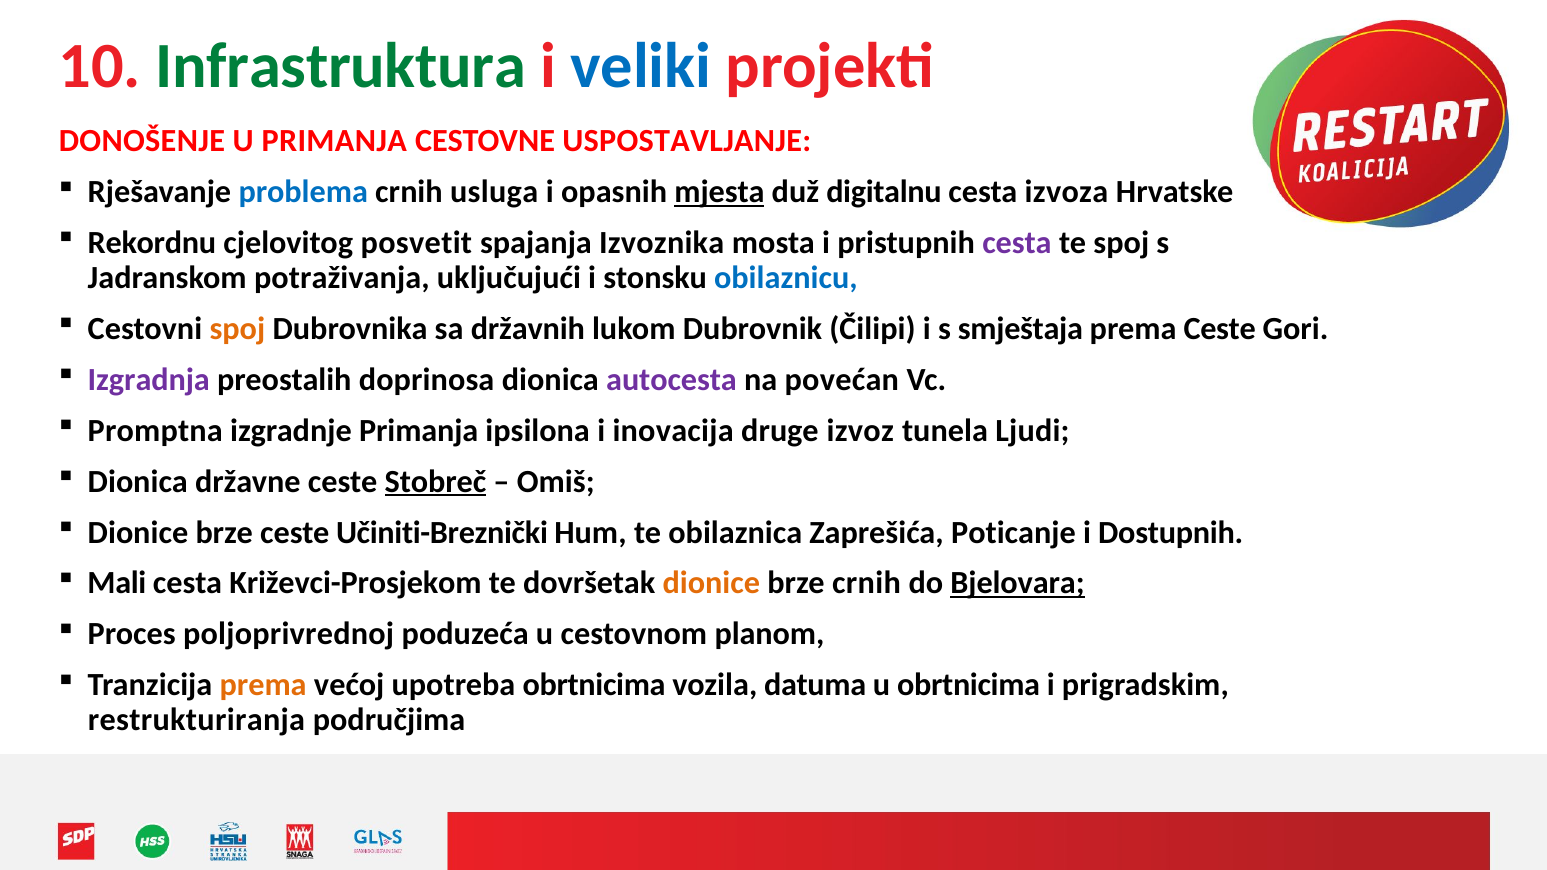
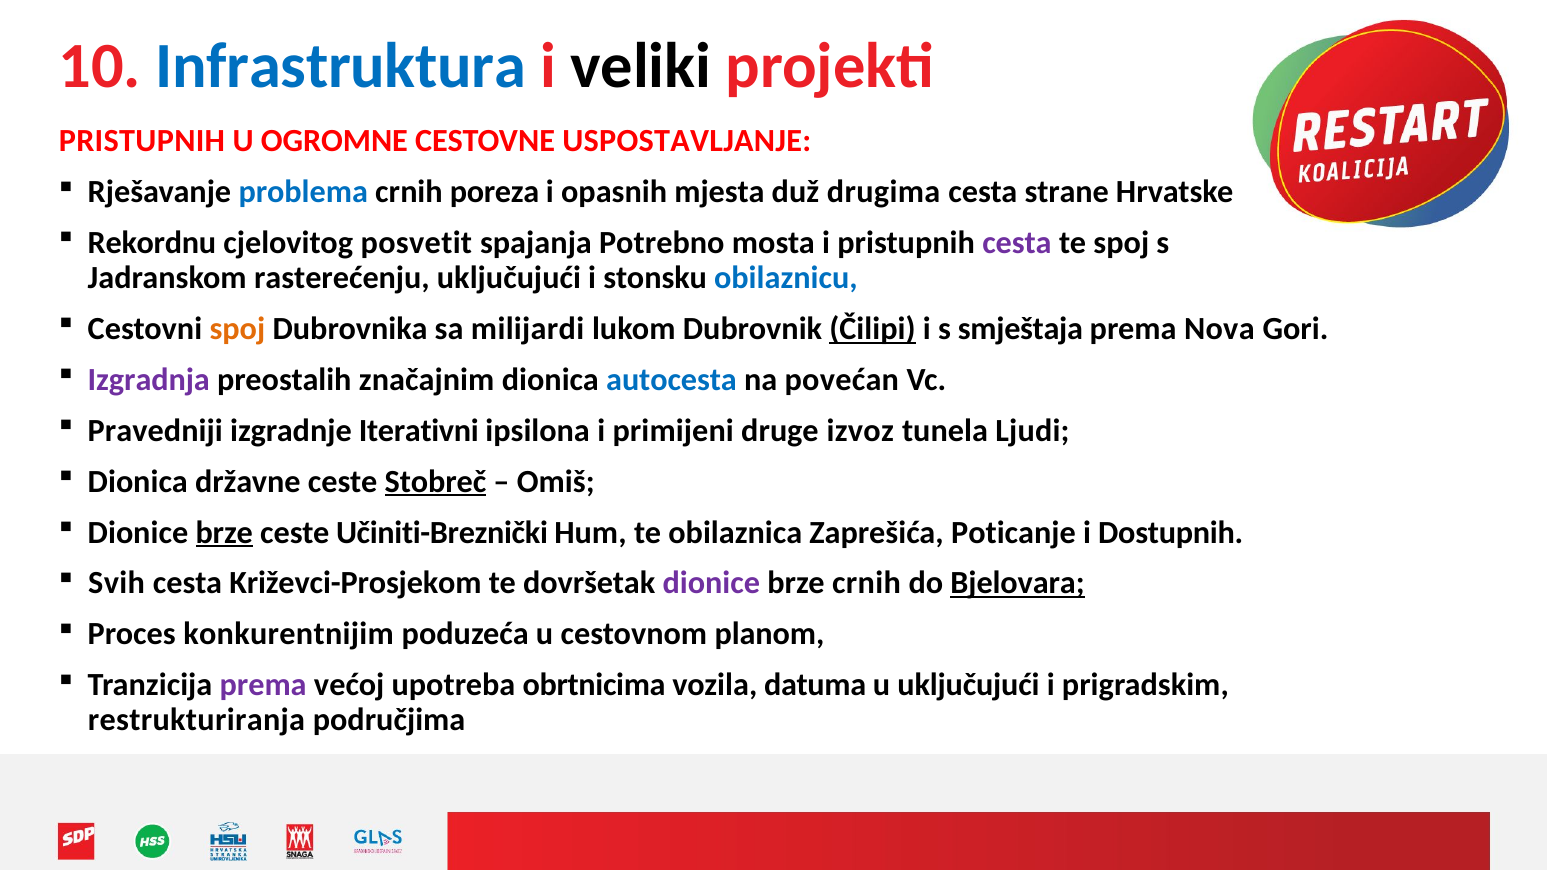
Infrastruktura colour: green -> blue
veliki colour: blue -> black
DONOŠENJE at (142, 141): DONOŠENJE -> PRISTUPNIH
U PRIMANJA: PRIMANJA -> OGROMNE
usluga: usluga -> poreza
mjesta underline: present -> none
digitalnu: digitalnu -> drugima
izvoza: izvoza -> strane
Izvoznika: Izvoznika -> Potrebno
potraživanja: potraživanja -> rasterećenju
državnih: državnih -> milijardi
Čilipi underline: none -> present
prema Ceste: Ceste -> Nova
doprinosa: doprinosa -> značajnim
autocesta colour: purple -> blue
Promptna: Promptna -> Pravedniji
izgradnje Primanja: Primanja -> Iterativni
inovacija: inovacija -> primijeni
brze at (224, 533) underline: none -> present
Mali: Mali -> Svih
dionice at (711, 583) colour: orange -> purple
poljoprivrednoj: poljoprivrednoj -> konkurentnijim
prema at (263, 685) colour: orange -> purple
u obrtnicima: obrtnicima -> uključujući
